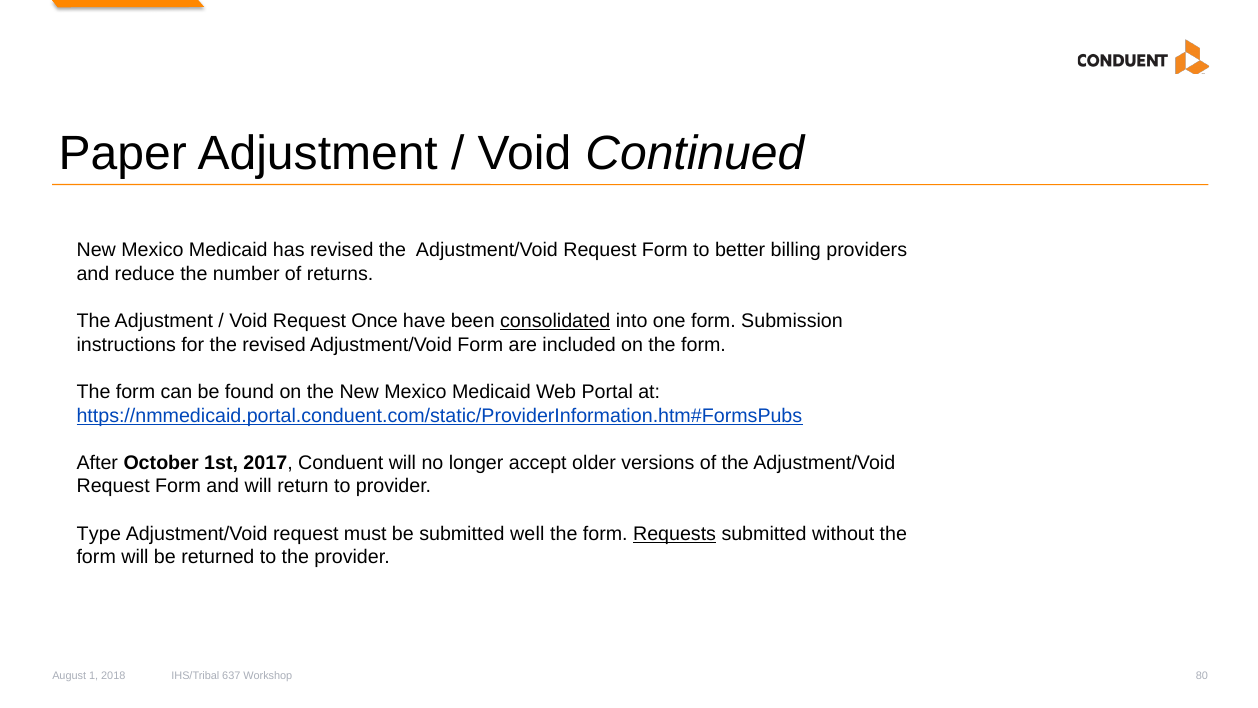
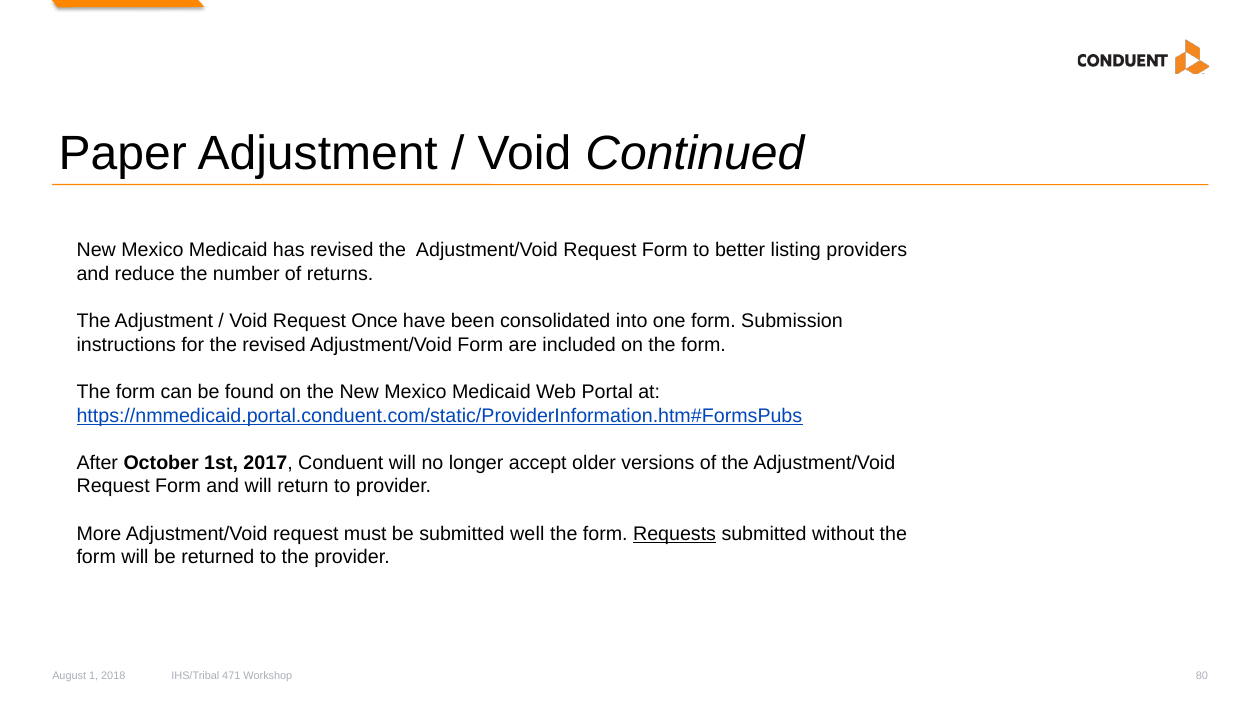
billing: billing -> listing
consolidated underline: present -> none
Type: Type -> More
637: 637 -> 471
